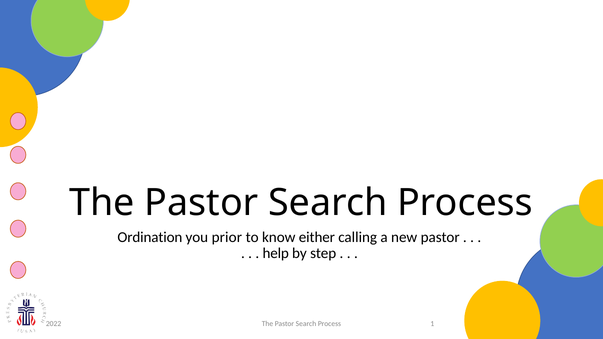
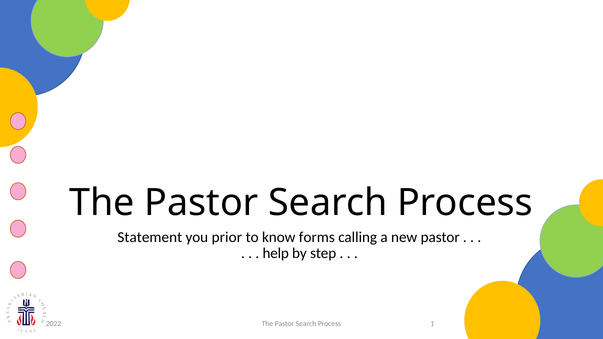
Ordination: Ordination -> Statement
either: either -> forms
